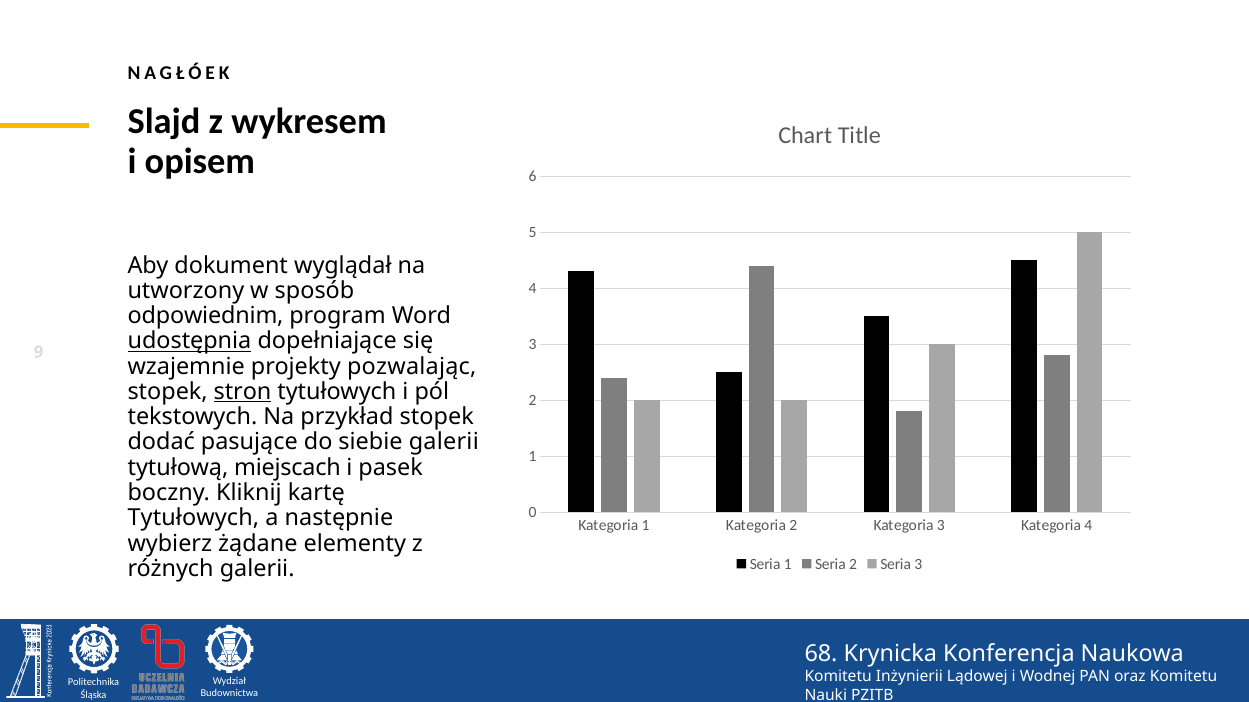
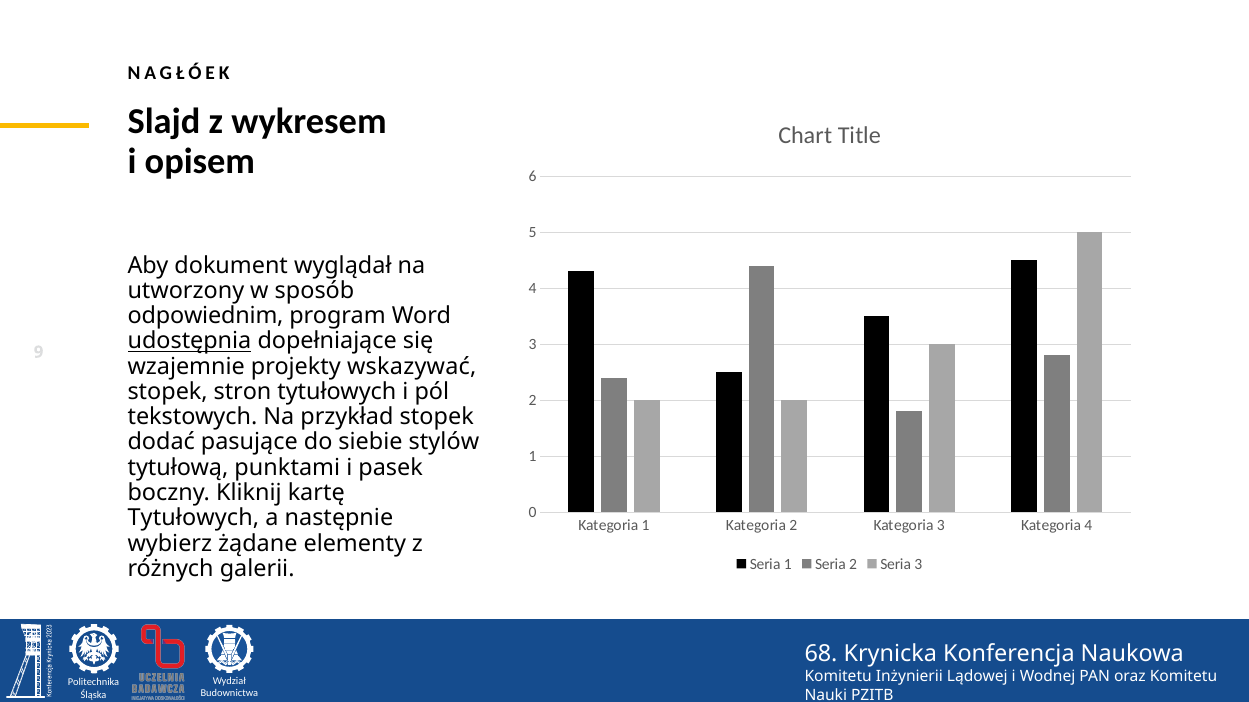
pozwalając: pozwalając -> wskazywać
stron underline: present -> none
siebie galerii: galerii -> stylów
miejscach: miejscach -> punktami
